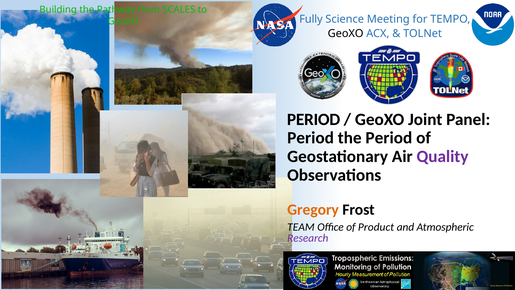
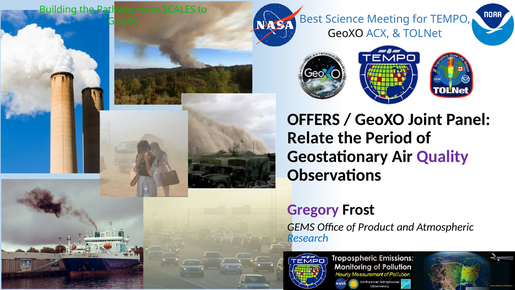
Fully: Fully -> Best
PERIOD at (314, 119): PERIOD -> OFFERS
Period at (311, 138): Period -> Relate
Gregory colour: orange -> purple
TEAM: TEAM -> GEMS
Research colour: purple -> blue
